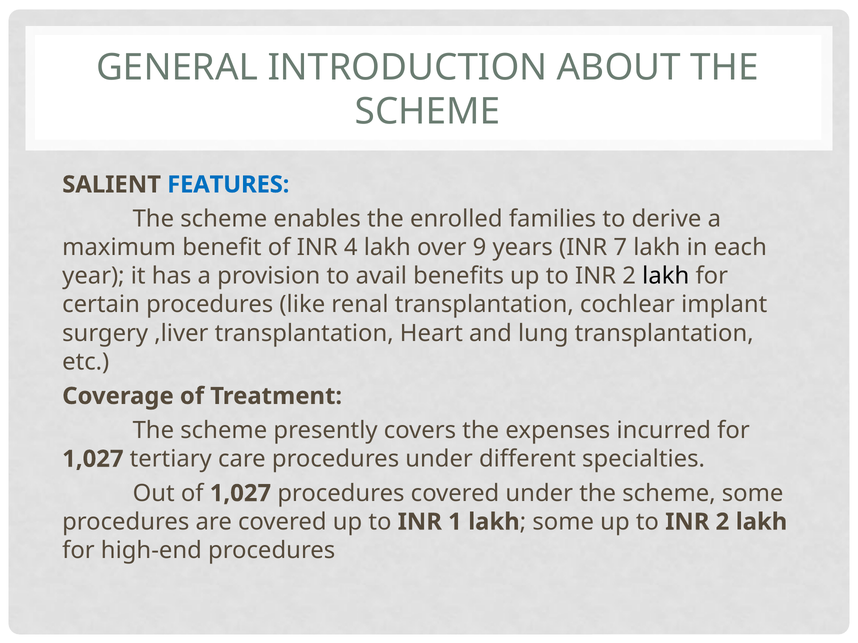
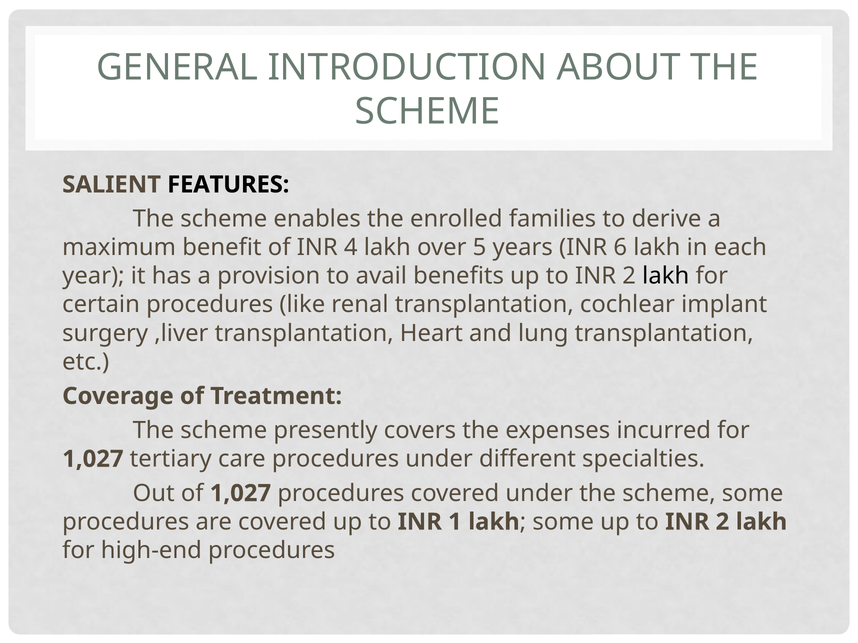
FEATURES colour: blue -> black
9: 9 -> 5
7: 7 -> 6
